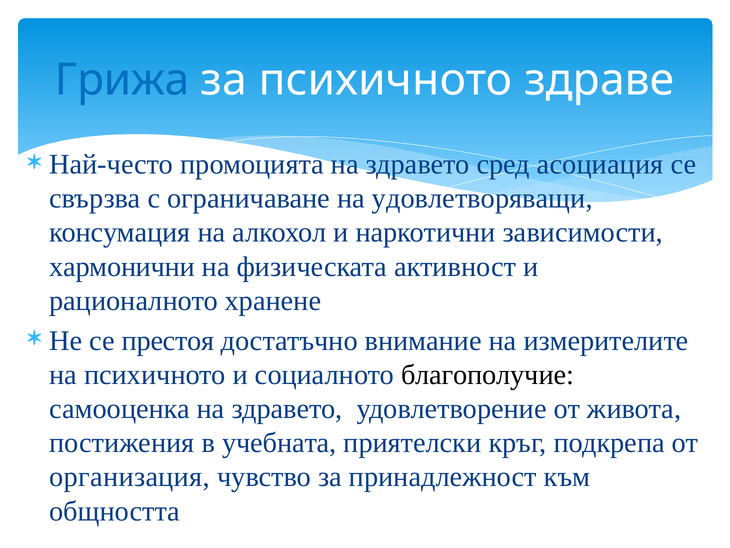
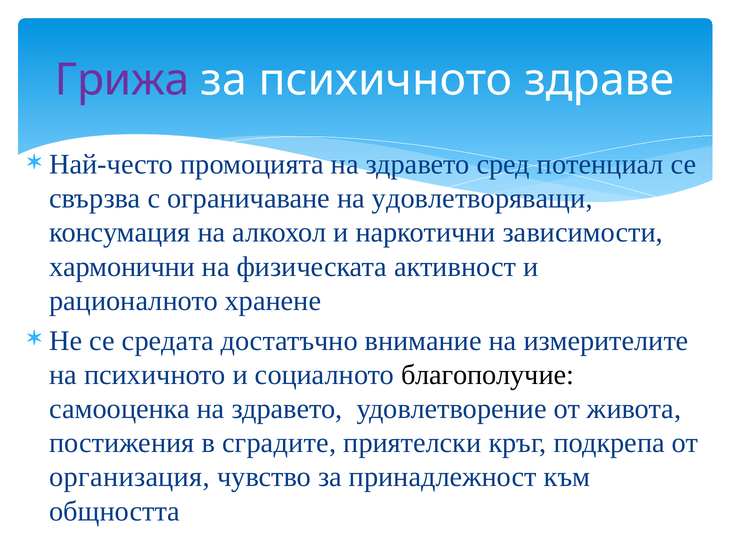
Грижа colour: blue -> purple
асоциация: асоциация -> потенциал
престоя: престоя -> средата
учебната: учебната -> сградите
